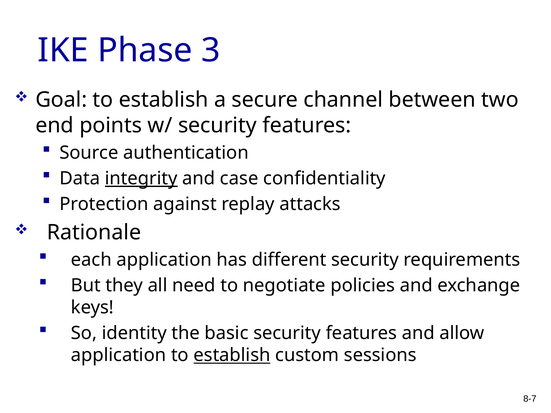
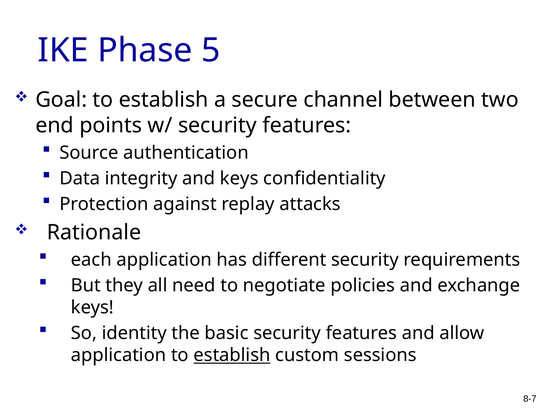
3: 3 -> 5
integrity underline: present -> none
and case: case -> keys
